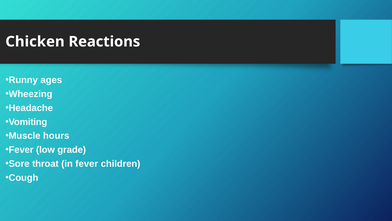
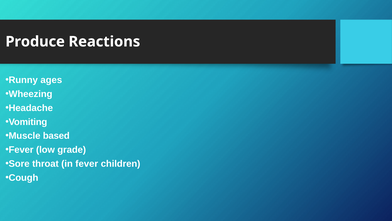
Chicken: Chicken -> Produce
hours: hours -> based
